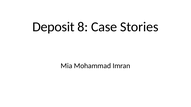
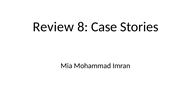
Deposit: Deposit -> Review
